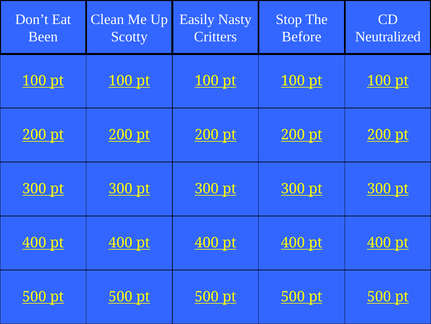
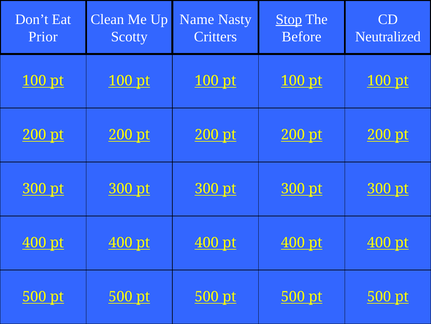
Easily: Easily -> Name
Stop underline: none -> present
Been: Been -> Prior
